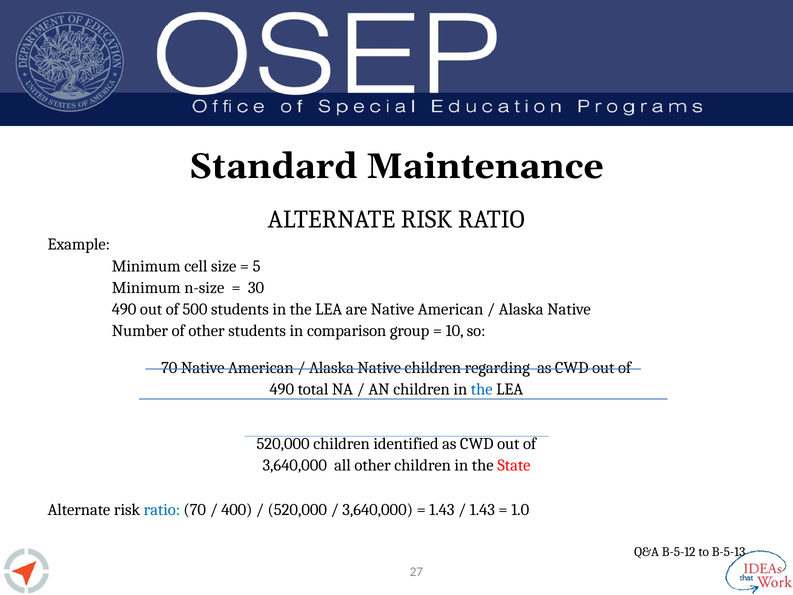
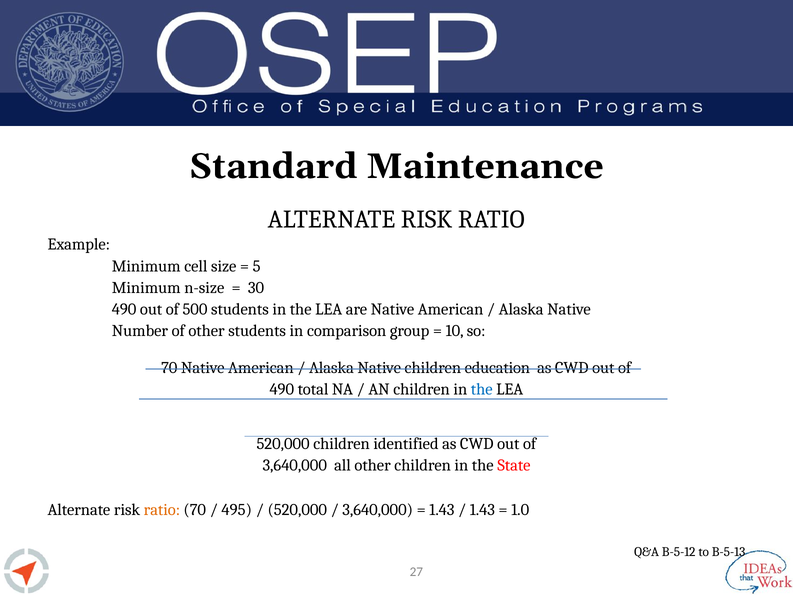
regarding: regarding -> education
ratio at (162, 510) colour: blue -> orange
400: 400 -> 495
